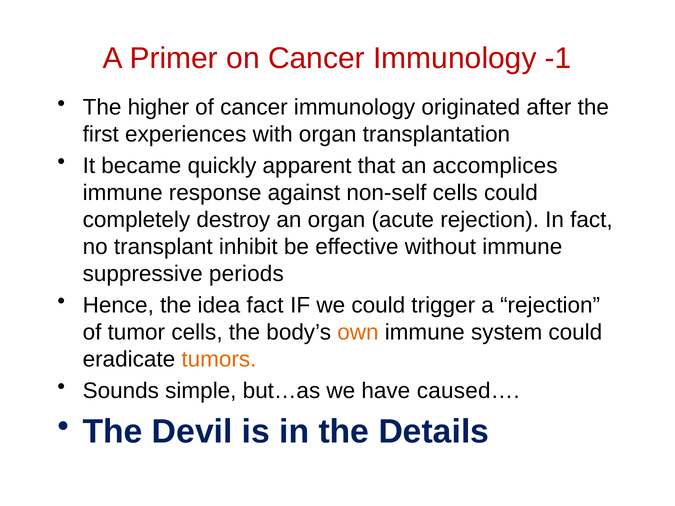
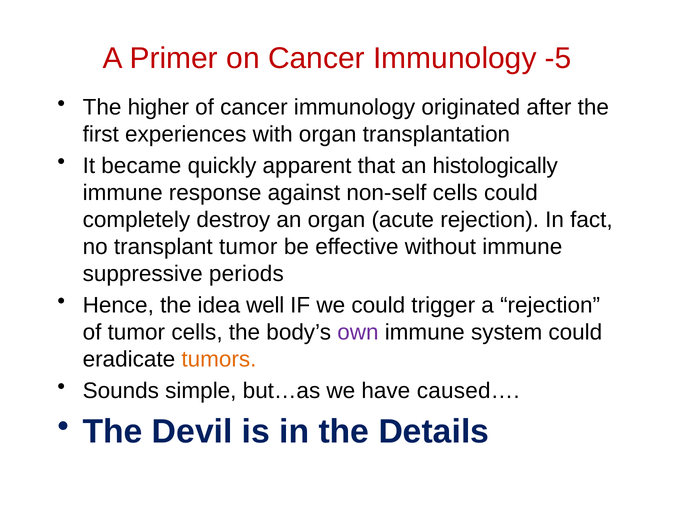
-1: -1 -> -5
accomplices: accomplices -> histologically
transplant inhibit: inhibit -> tumor
idea fact: fact -> well
own colour: orange -> purple
